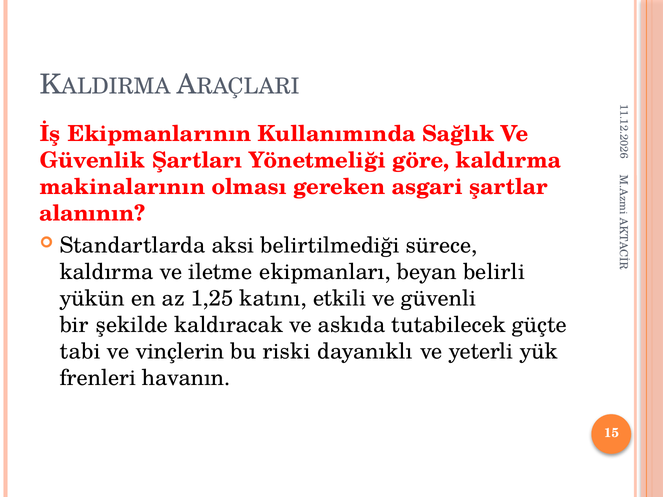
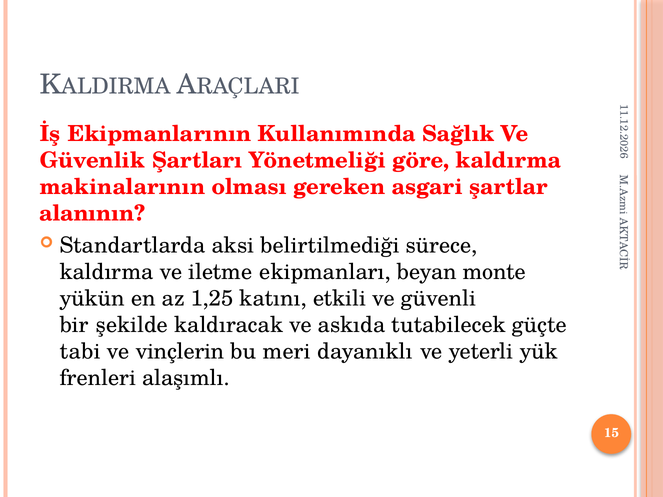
belirli: belirli -> monte
riski: riski -> meri
havanın: havanın -> alaşımlı
